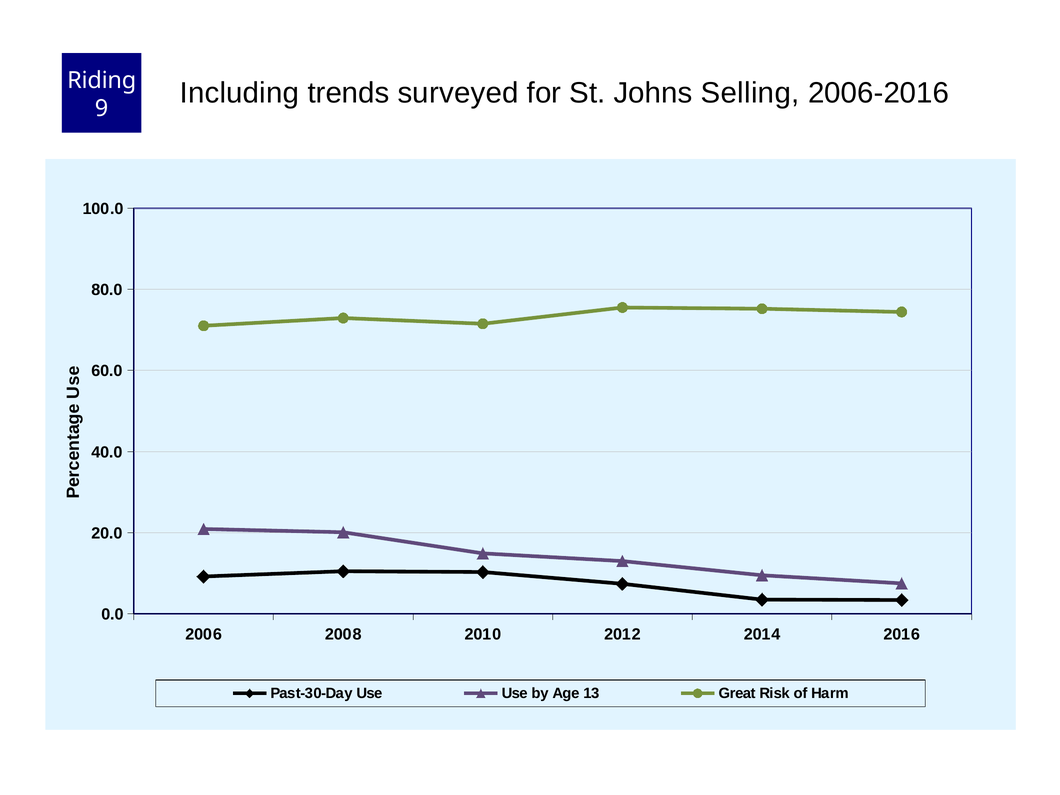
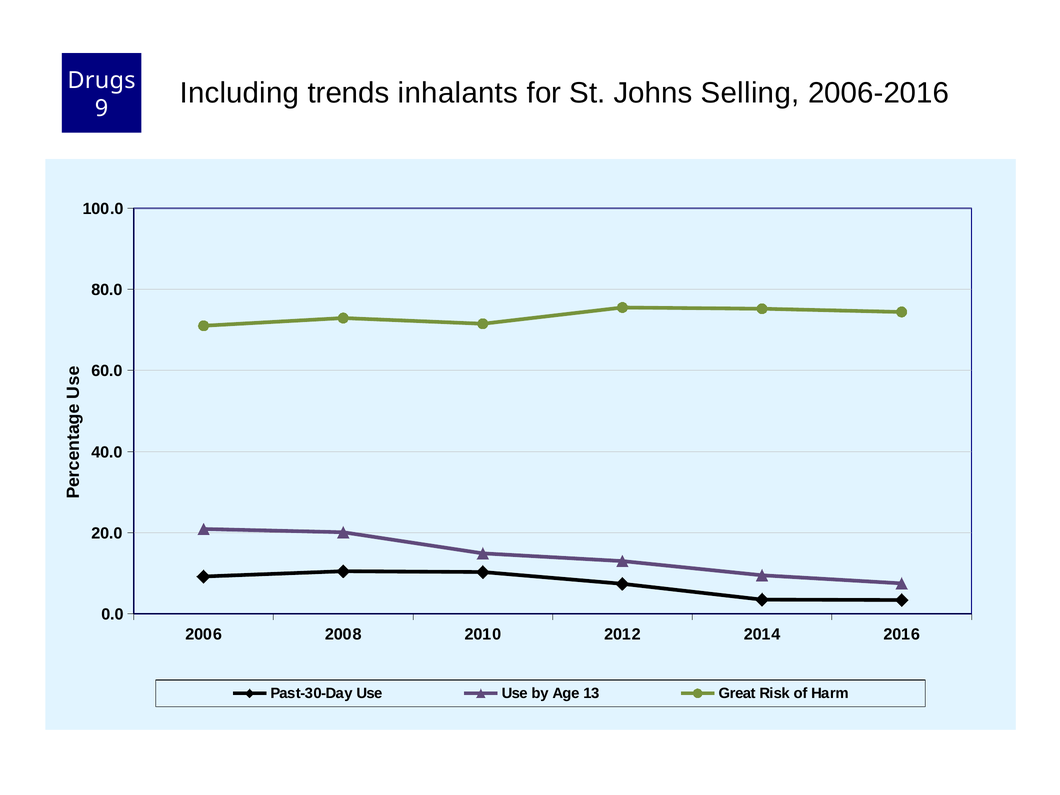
Riding: Riding -> Drugs
surveyed: surveyed -> inhalants
